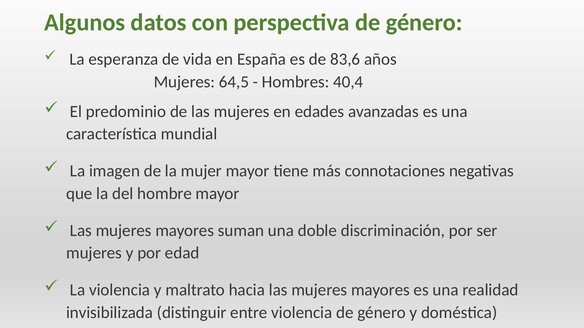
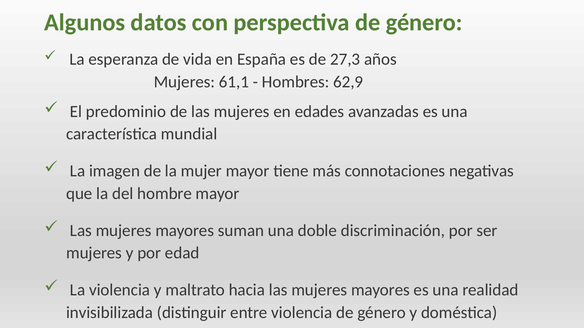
83,6: 83,6 -> 27,3
64,5: 64,5 -> 61,1
40,4: 40,4 -> 62,9
